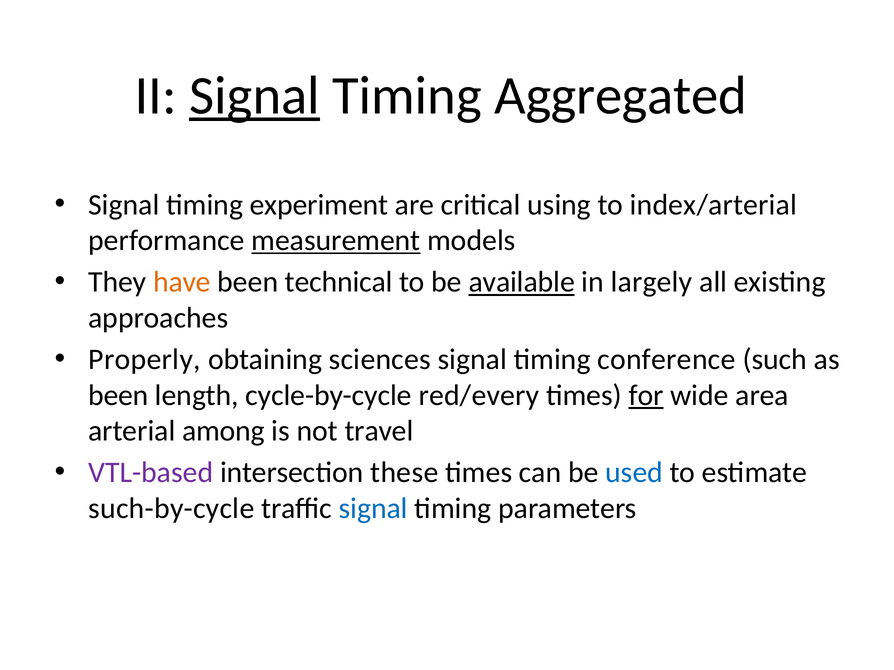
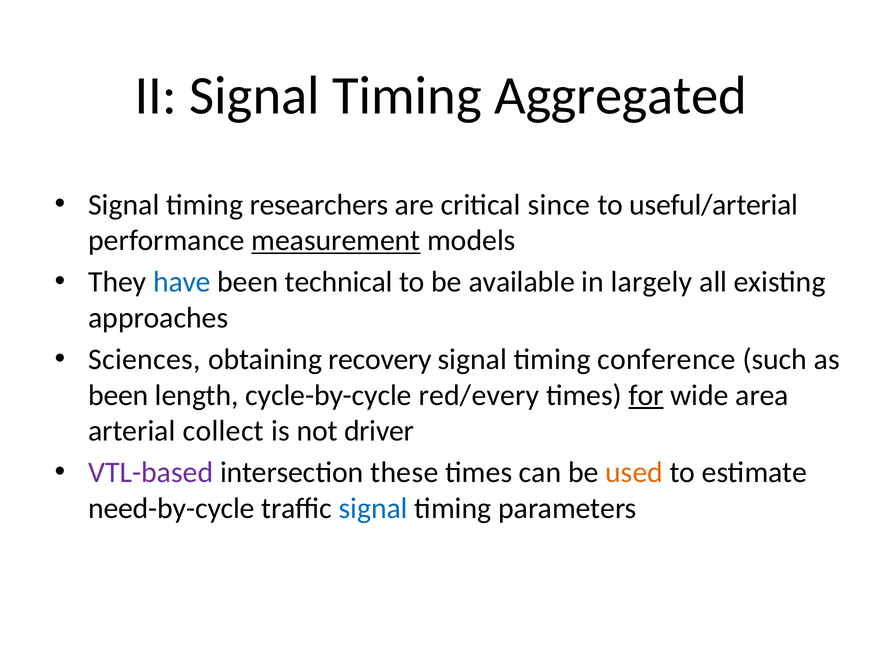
Signal at (255, 96) underline: present -> none
experiment: experiment -> researchers
using: using -> since
index/arterial: index/arterial -> useful/arterial
have colour: orange -> blue
available underline: present -> none
Properly: Properly -> Sciences
sciences: sciences -> recovery
among: among -> collect
travel: travel -> driver
used colour: blue -> orange
such-by-cycle: such-by-cycle -> need-by-cycle
